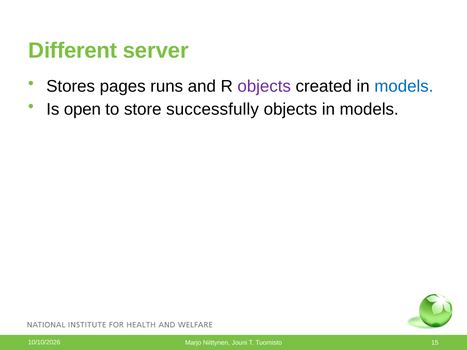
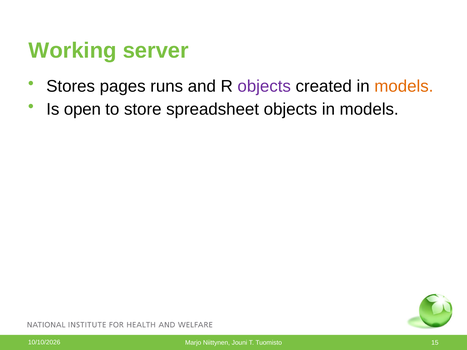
Different: Different -> Working
models at (404, 86) colour: blue -> orange
successfully: successfully -> spreadsheet
